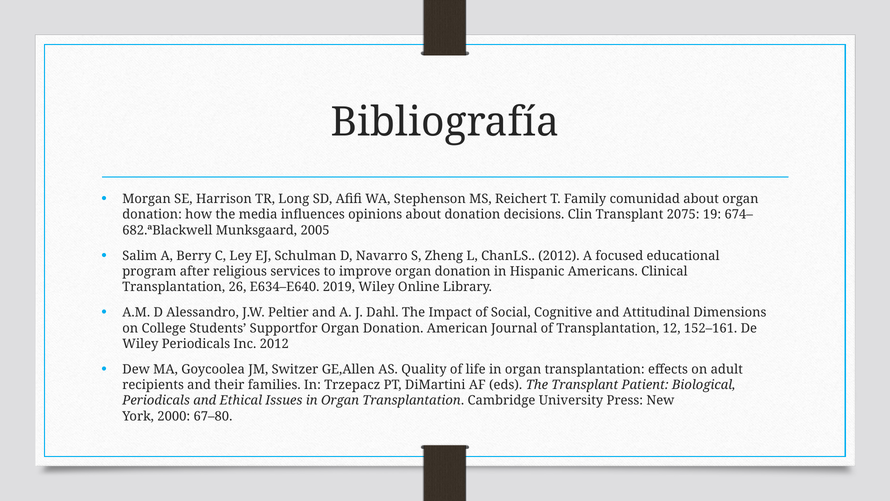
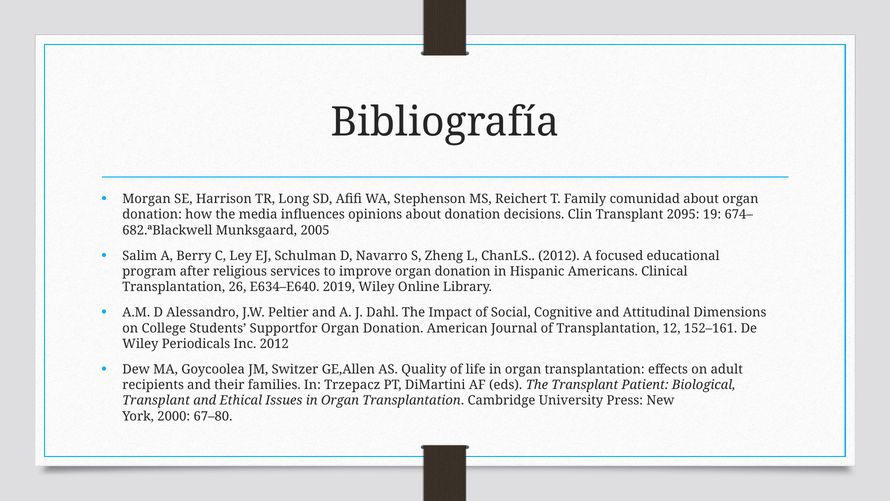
2075: 2075 -> 2095
Periodicals at (156, 400): Periodicals -> Transplant
